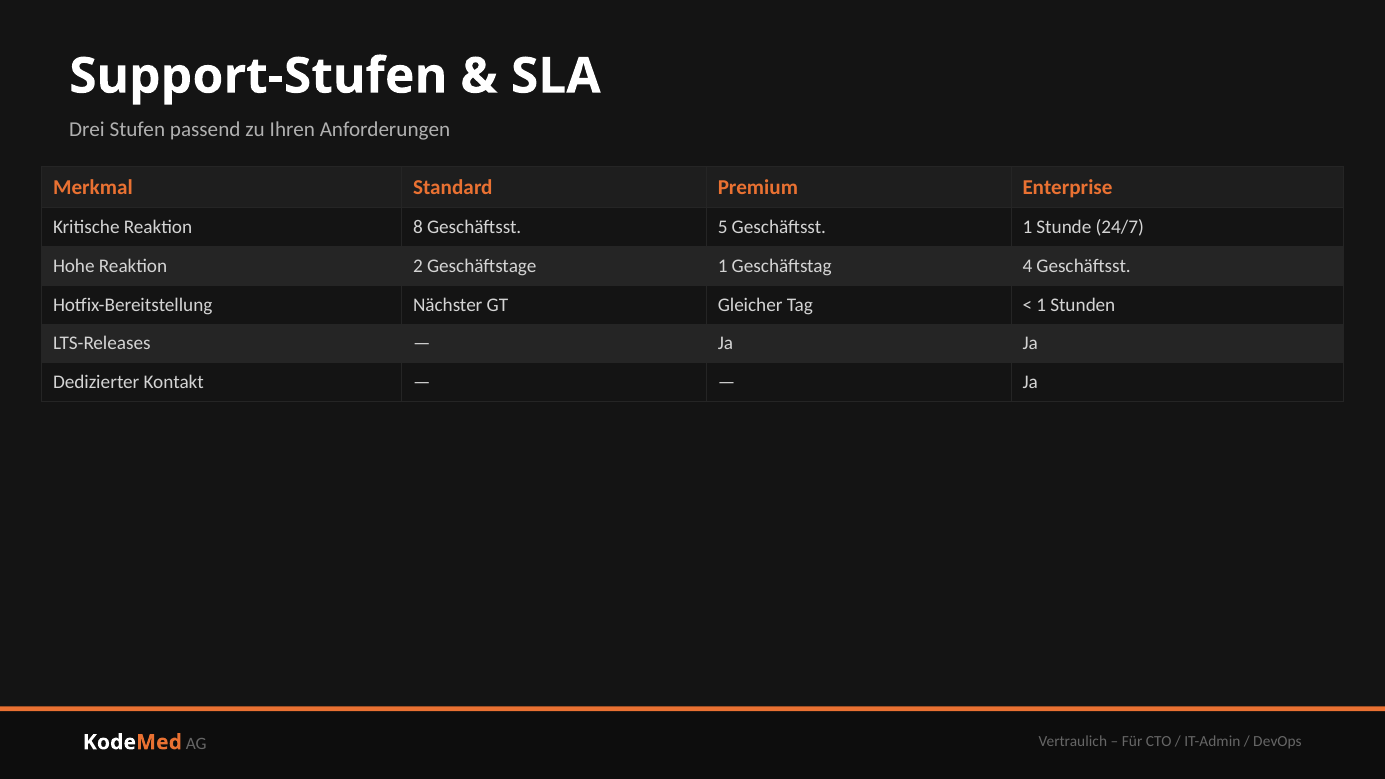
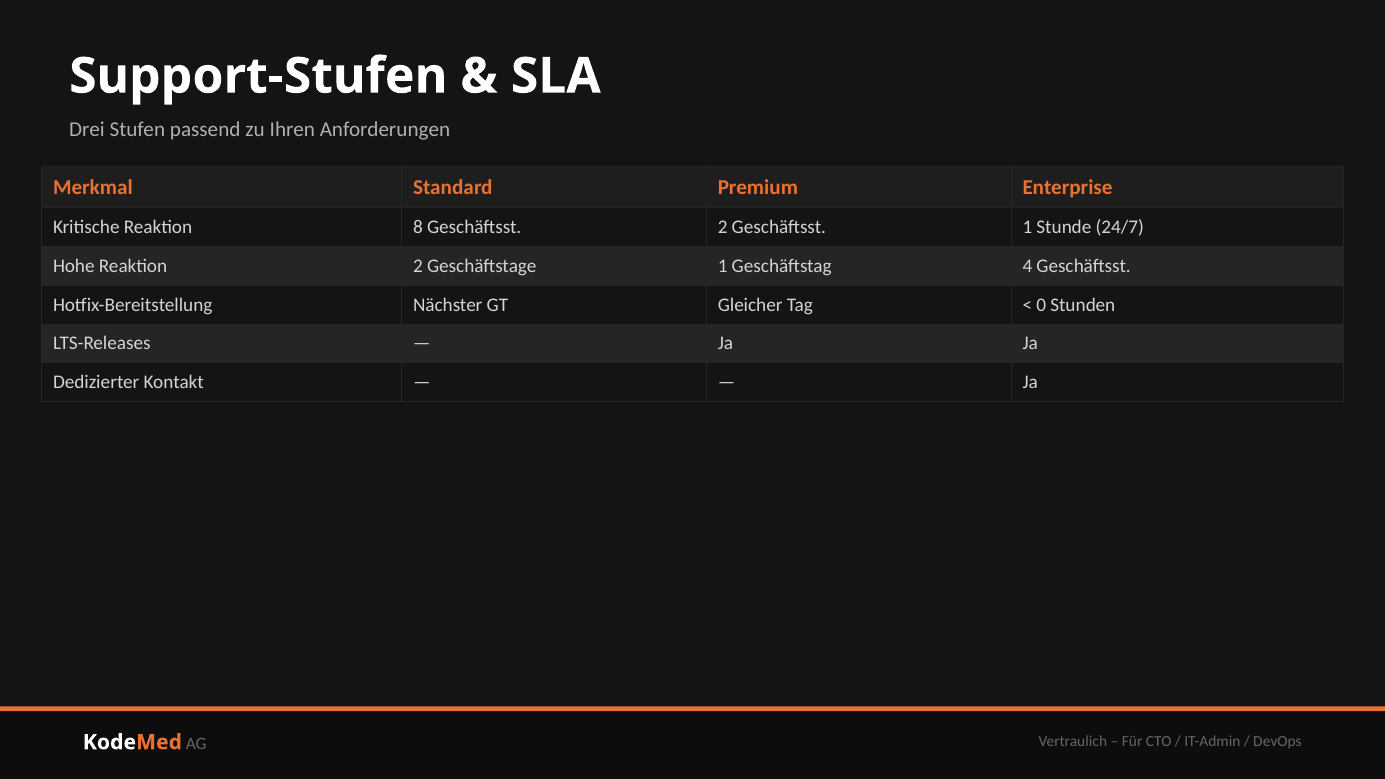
Geschäftsst 5: 5 -> 2
1 at (1041, 305): 1 -> 0
